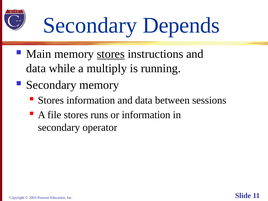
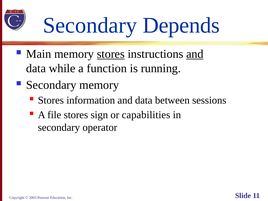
and at (195, 54) underline: none -> present
multiply: multiply -> function
runs: runs -> sign
or information: information -> capabilities
